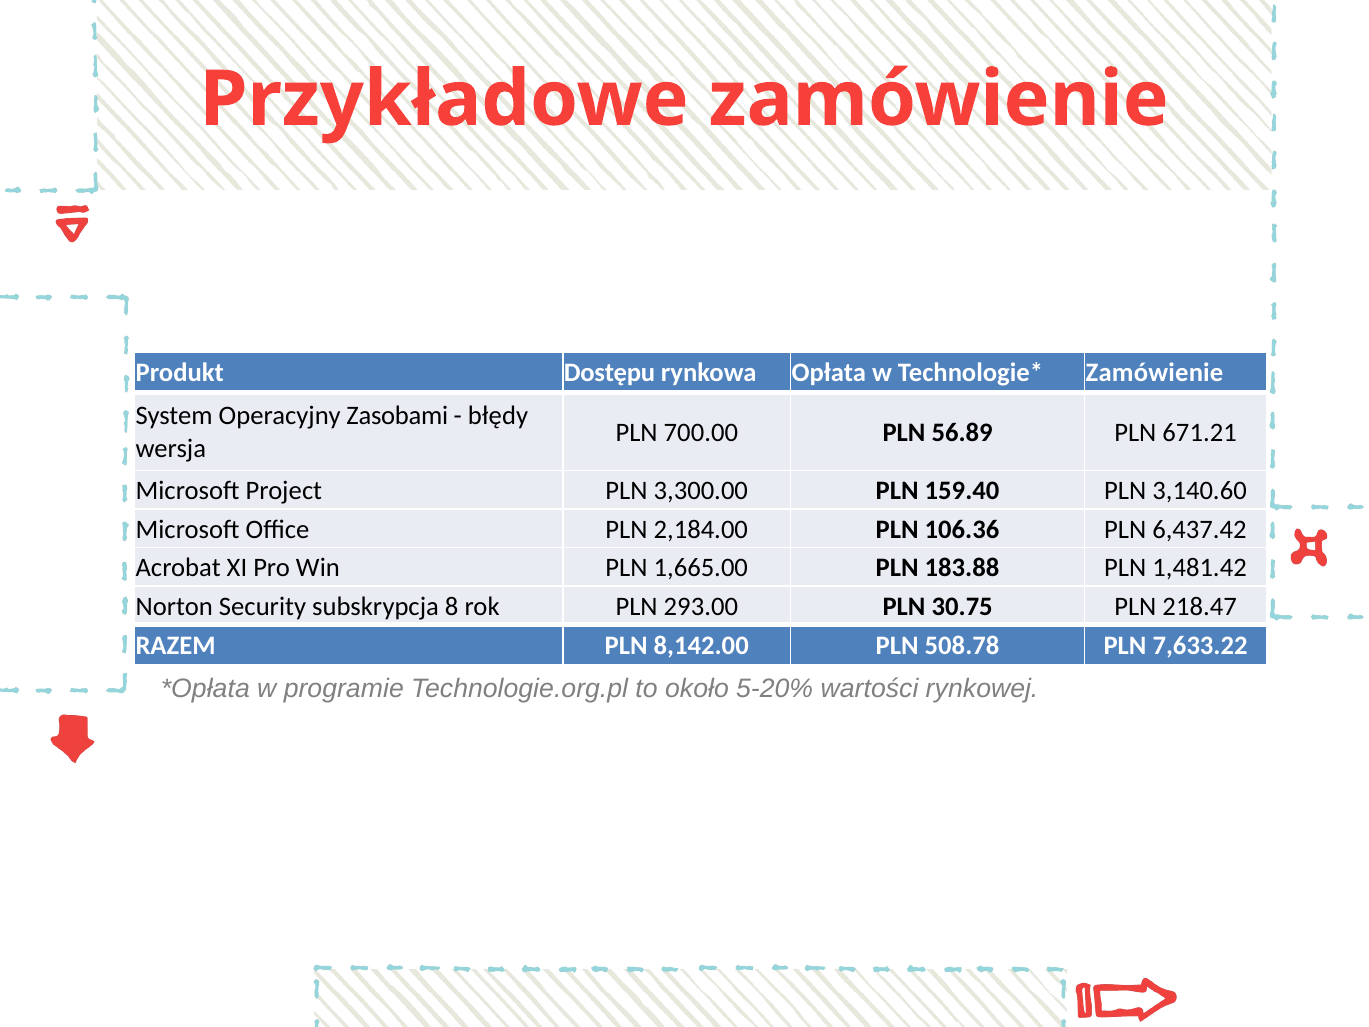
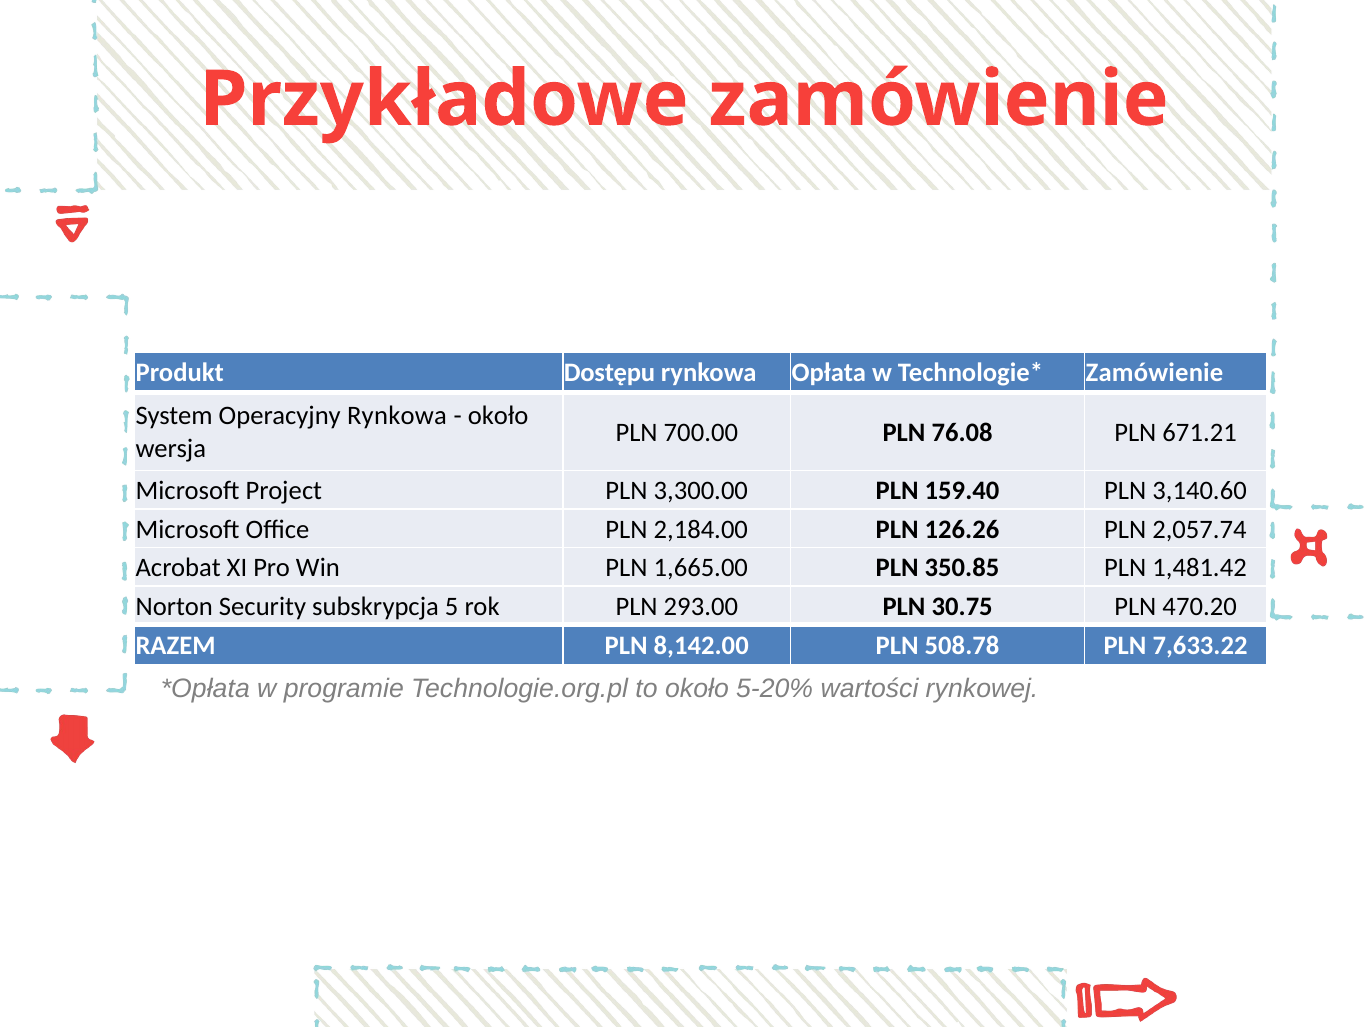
Operacyjny Zasobami: Zasobami -> Rynkowa
błędy at (498, 416): błędy -> około
56.89: 56.89 -> 76.08
106.36: 106.36 -> 126.26
6,437.42: 6,437.42 -> 2,057.74
183.88: 183.88 -> 350.85
8: 8 -> 5
218.47: 218.47 -> 470.20
